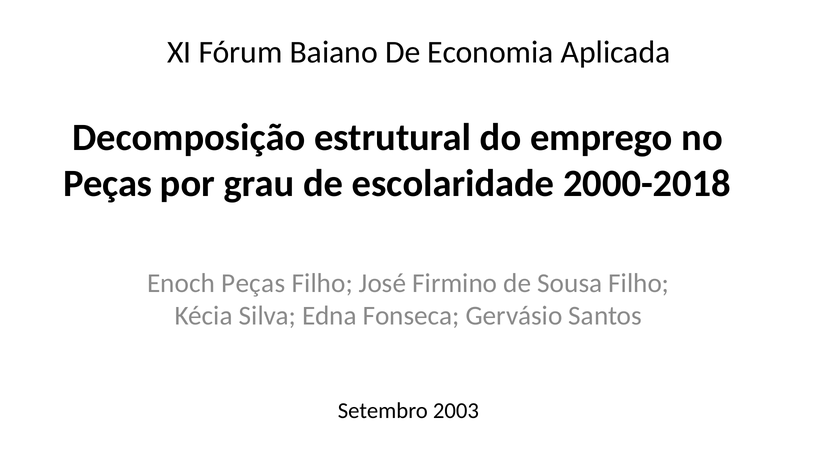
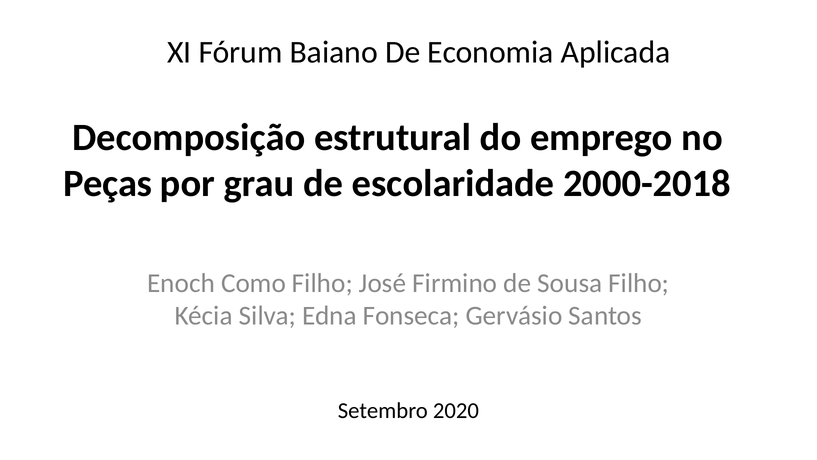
Enoch Peças: Peças -> Como
2003: 2003 -> 2020
